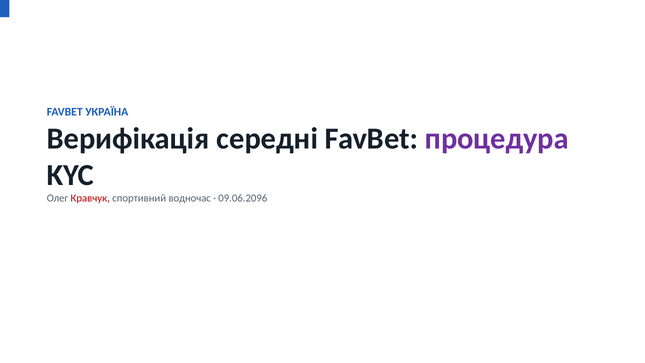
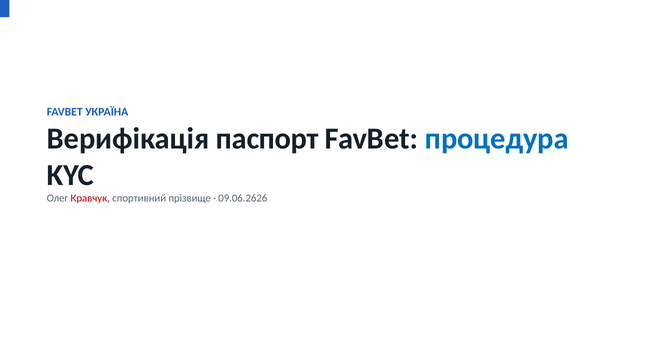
середні: середні -> паспорт
процедура colour: purple -> blue
водночас: водночас -> прізвище
09.06.2096: 09.06.2096 -> 09.06.2626
